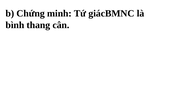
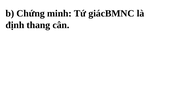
bình: bình -> định
